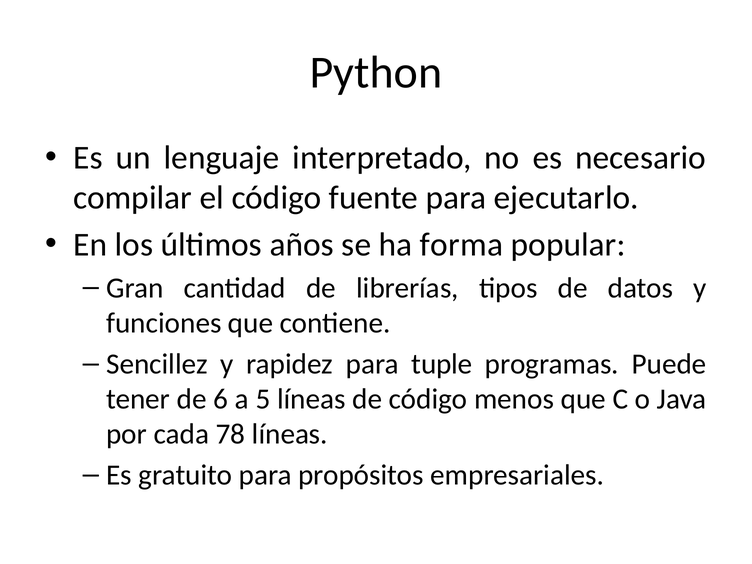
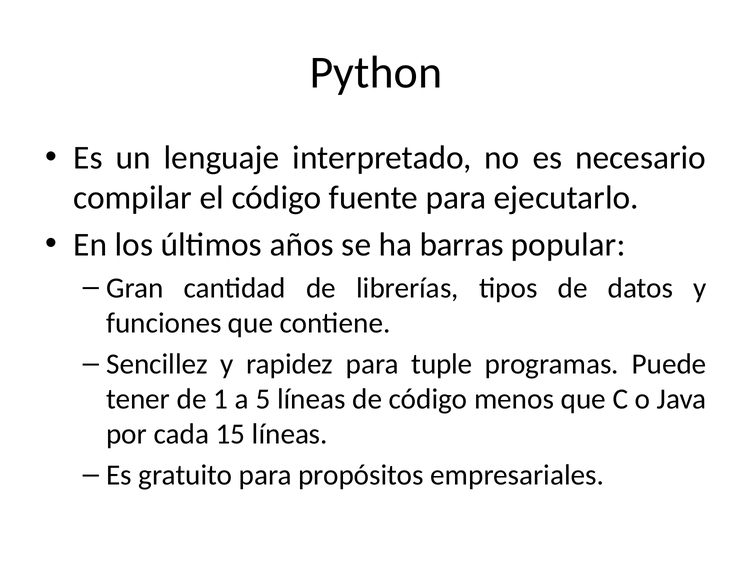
forma: forma -> barras
6: 6 -> 1
78: 78 -> 15
